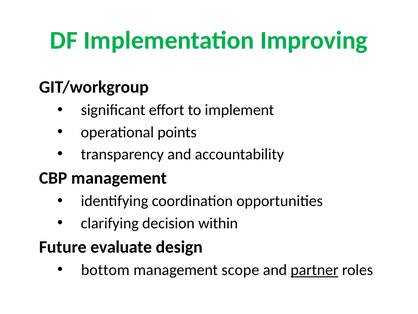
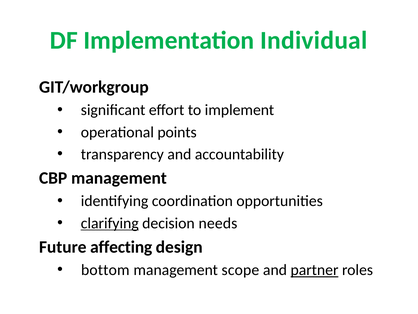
Improving: Improving -> Individual
clarifying underline: none -> present
within: within -> needs
evaluate: evaluate -> affecting
